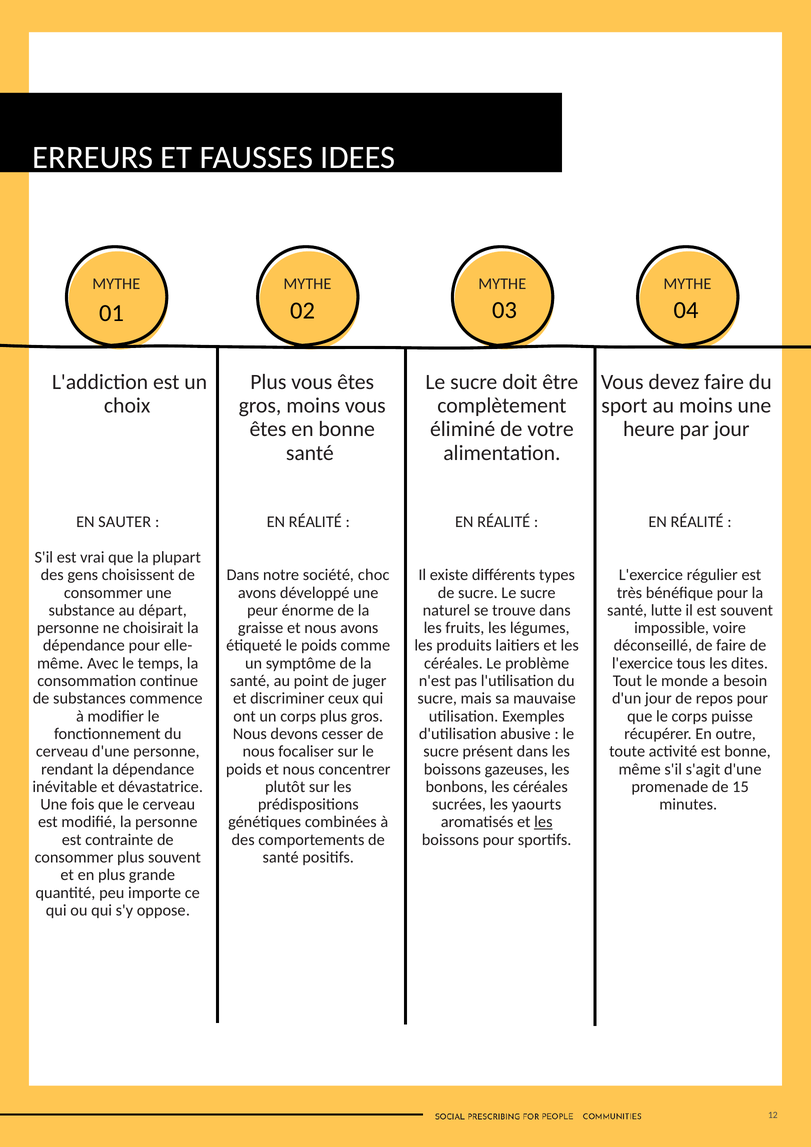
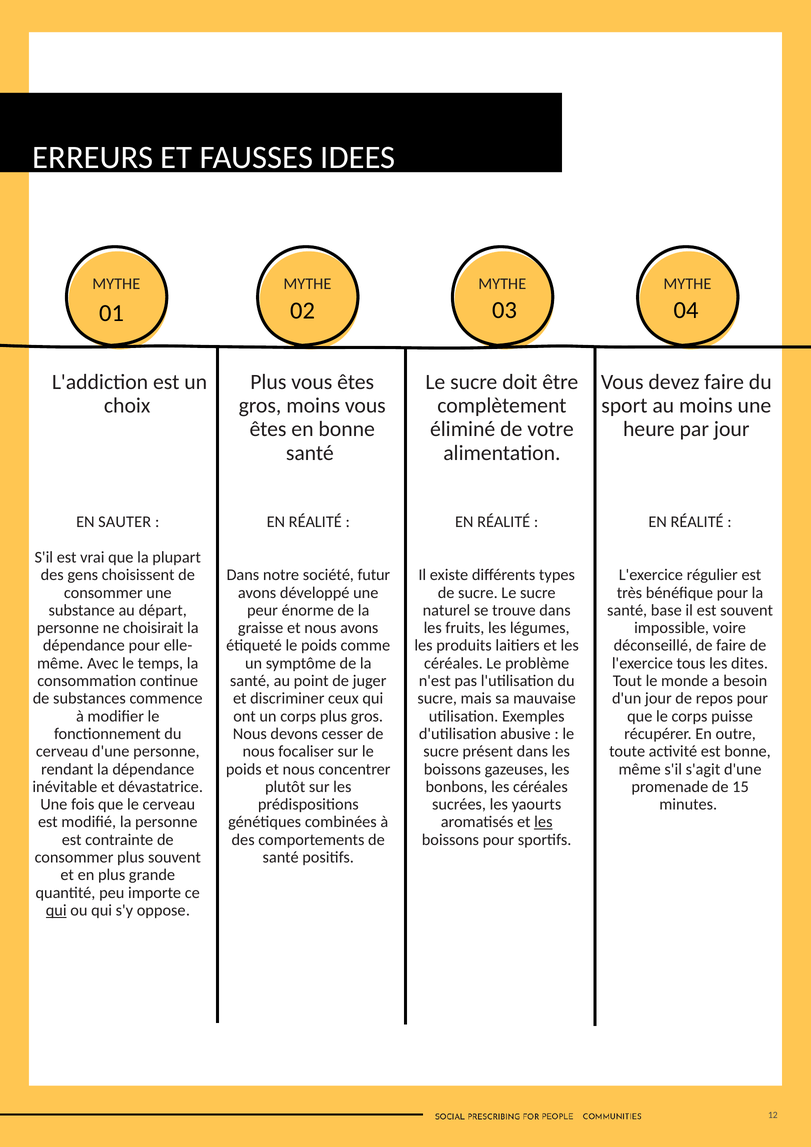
choc: choc -> futur
lutte: lutte -> base
qui at (56, 910) underline: none -> present
